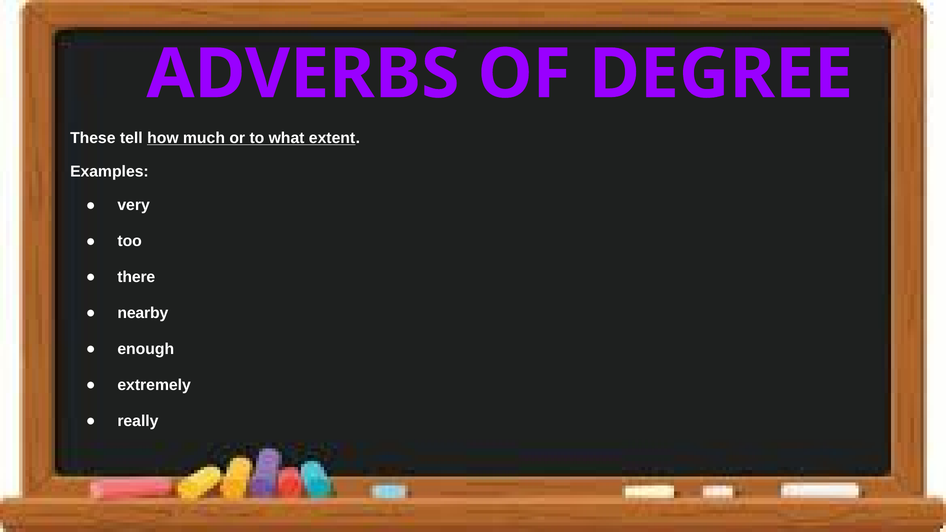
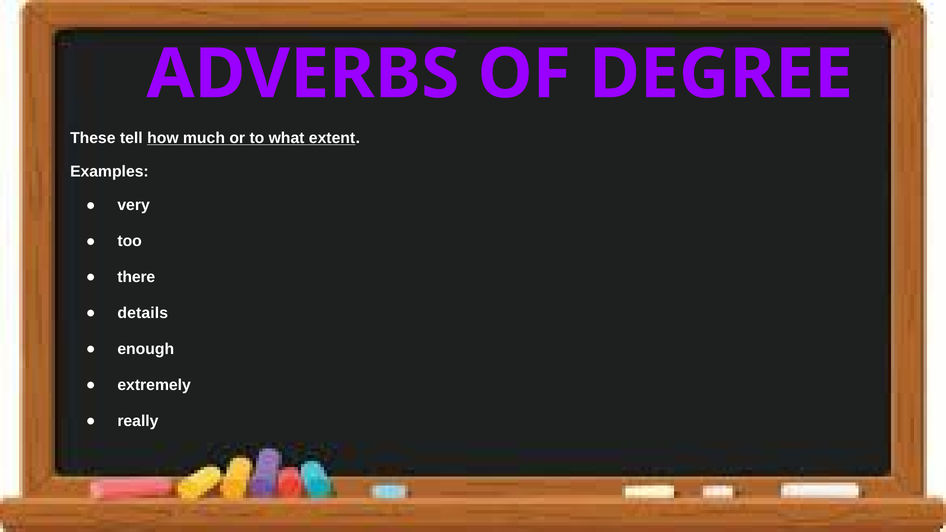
nearby: nearby -> details
